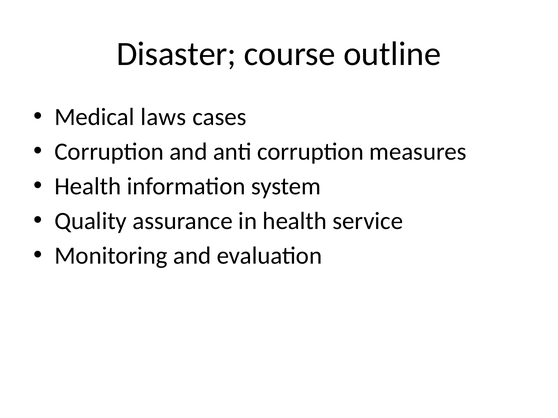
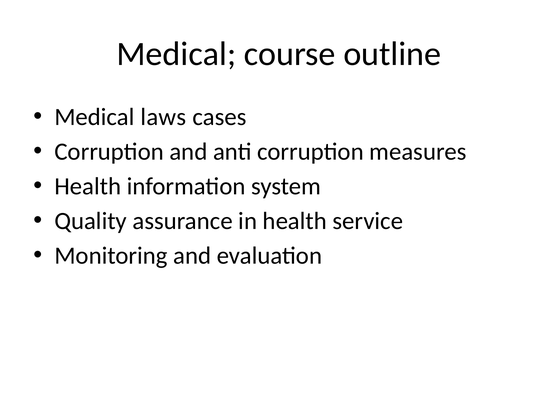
Disaster at (176, 54): Disaster -> Medical
